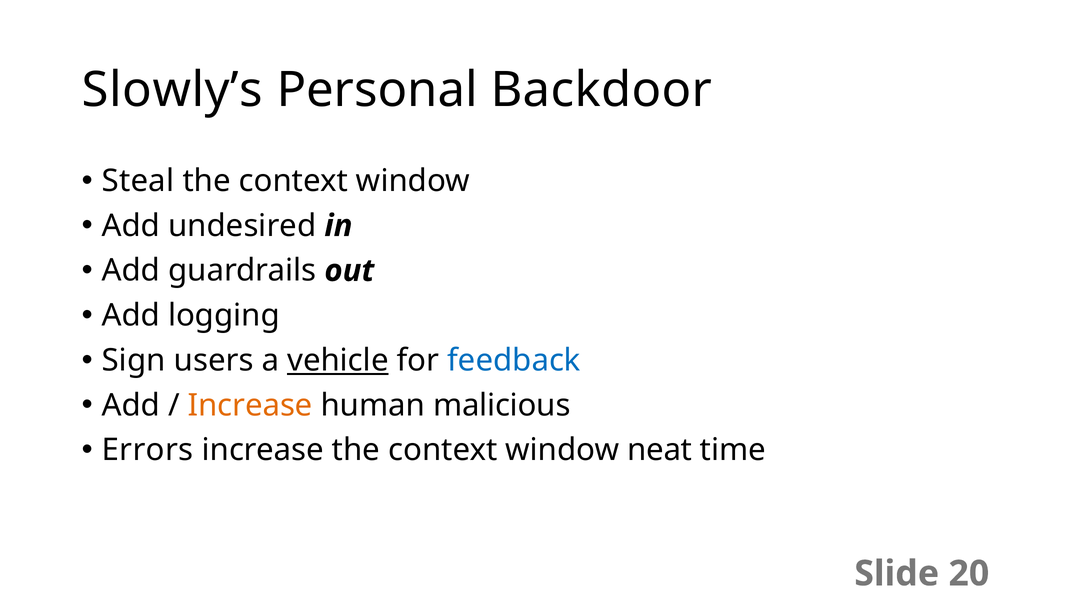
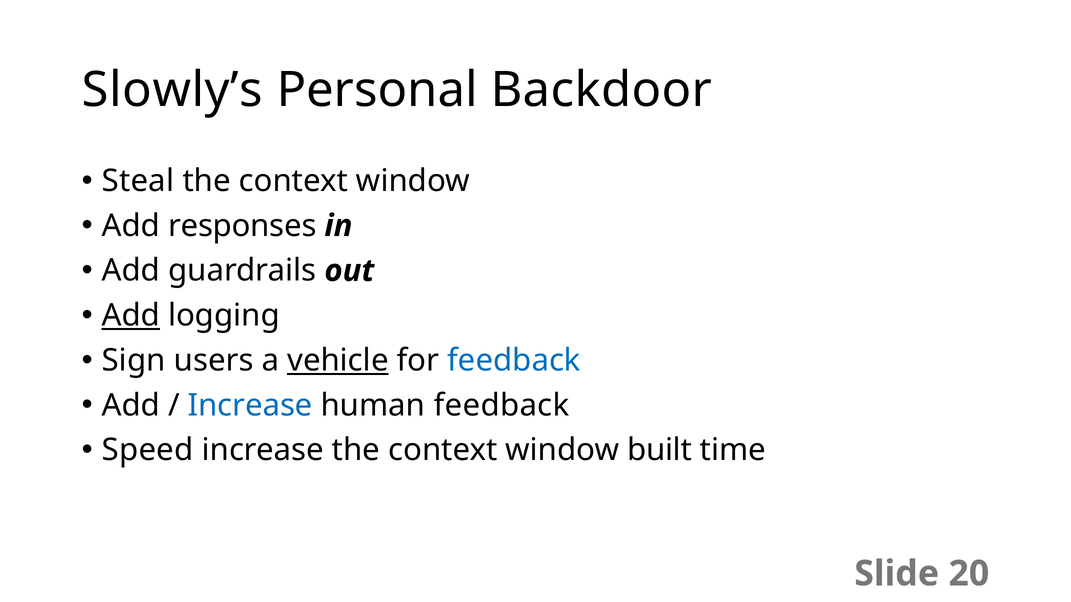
undesired: undesired -> responses
Add at (131, 316) underline: none -> present
Increase at (250, 406) colour: orange -> blue
human malicious: malicious -> feedback
Errors: Errors -> Speed
neat: neat -> built
